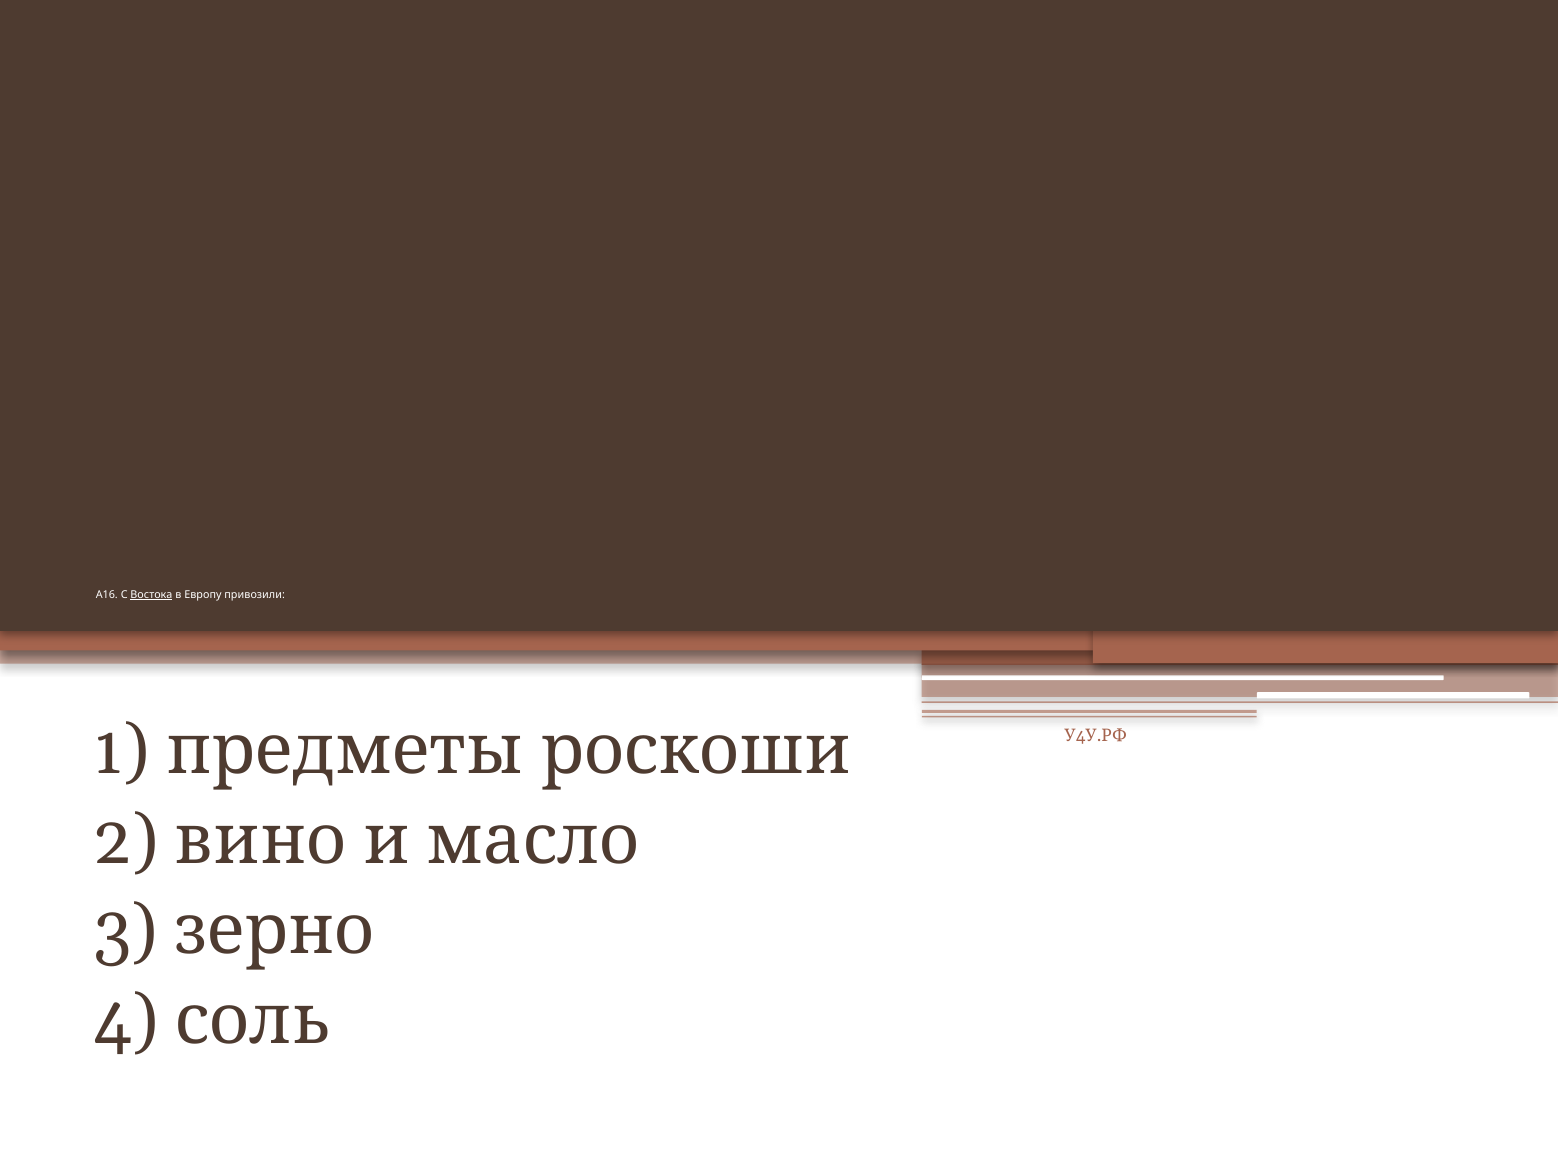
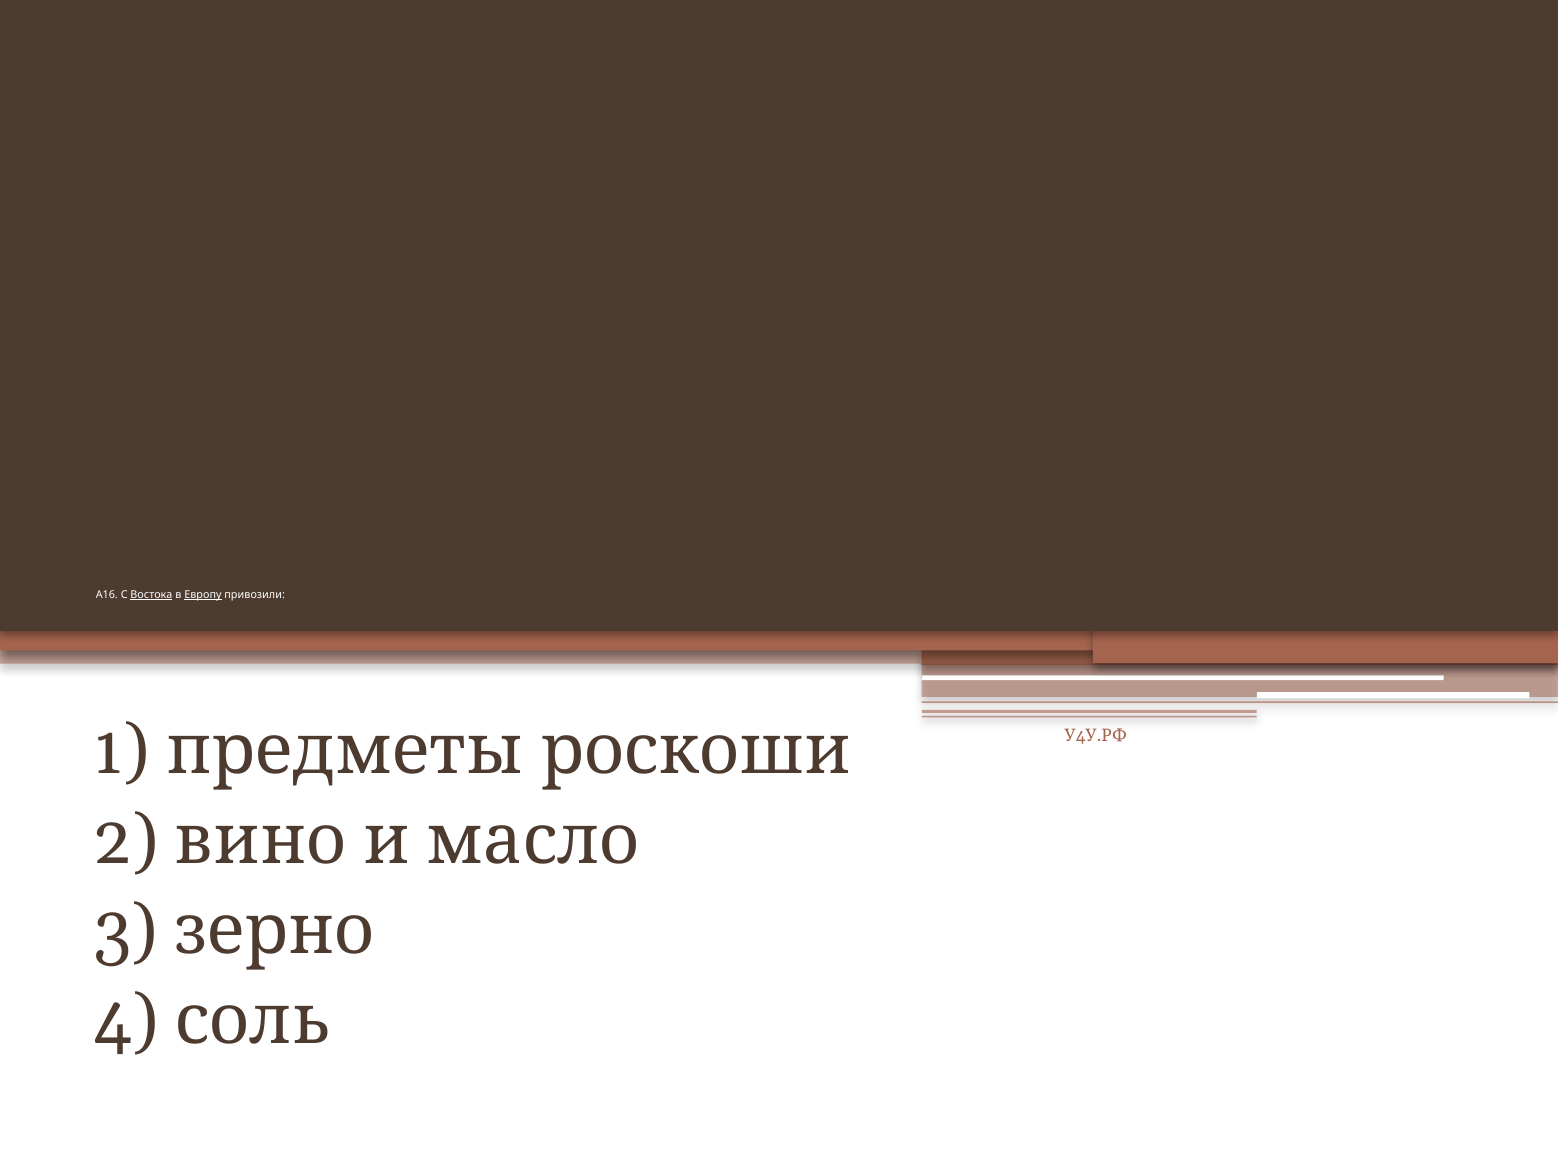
Европу underline: none -> present
